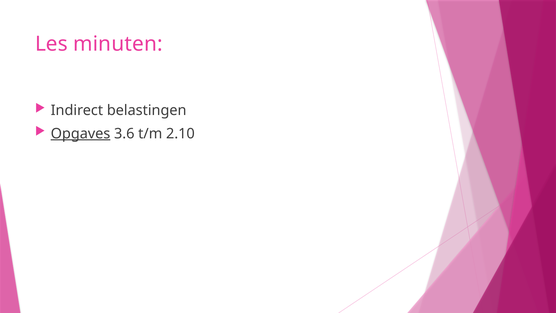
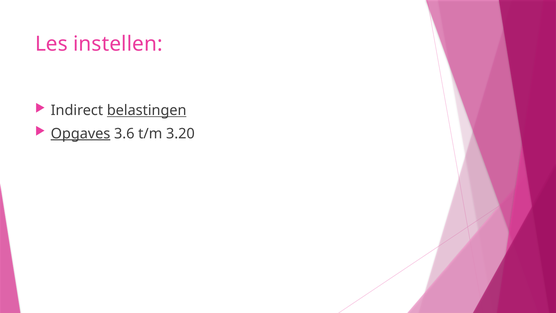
minuten: minuten -> instellen
belastingen underline: none -> present
2.10: 2.10 -> 3.20
